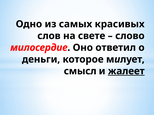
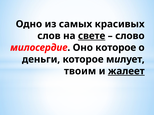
свете underline: none -> present
Оно ответил: ответил -> которое
смысл: смысл -> твоим
